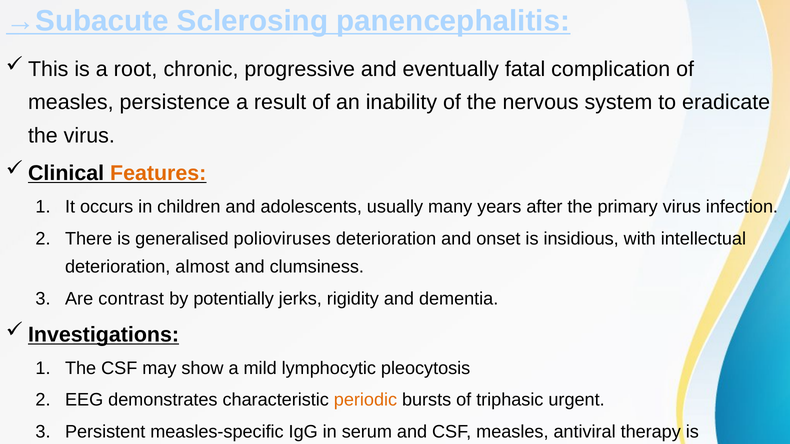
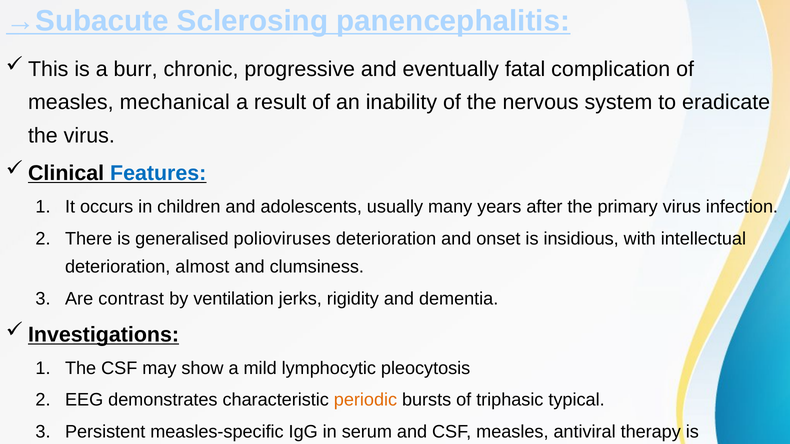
root: root -> burr
persistence: persistence -> mechanical
Features colour: orange -> blue
potentially: potentially -> ventilation
urgent: urgent -> typical
